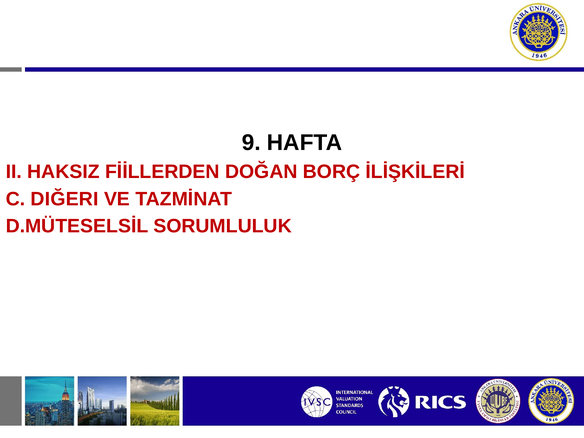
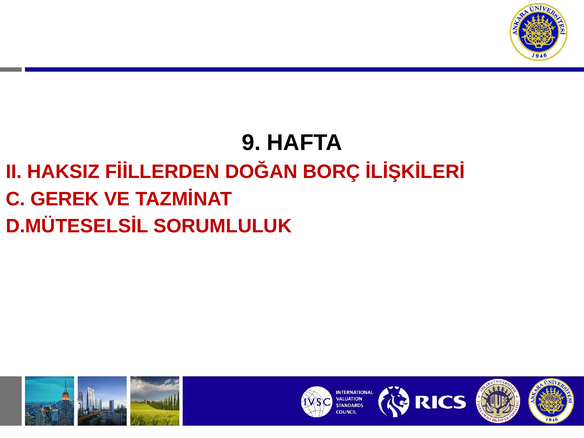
DIĞERI: DIĞERI -> GEREK
